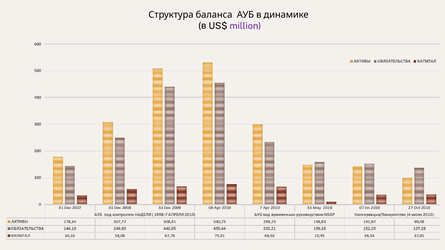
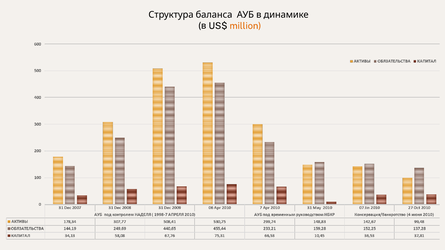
million colour: purple -> orange
